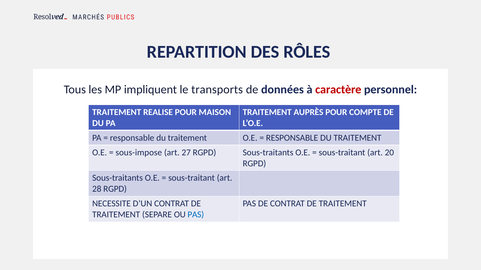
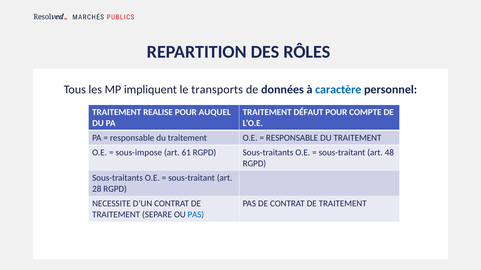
caractère colour: red -> blue
MAISON: MAISON -> AUQUEL
AUPRÈS: AUPRÈS -> DÉFAUT
27: 27 -> 61
20: 20 -> 48
